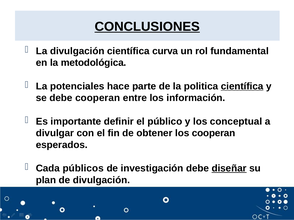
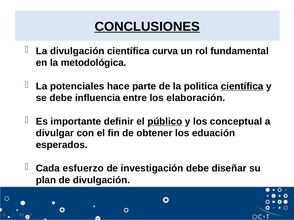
debe cooperan: cooperan -> influencia
información: información -> elaboración
público underline: none -> present
los cooperan: cooperan -> eduación
públicos: públicos -> esfuerzo
diseñar underline: present -> none
